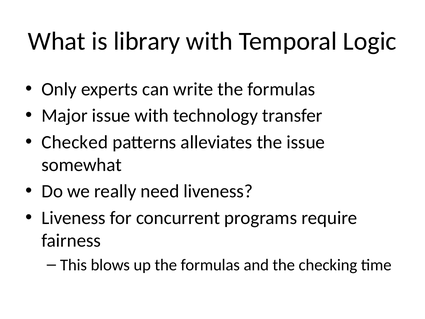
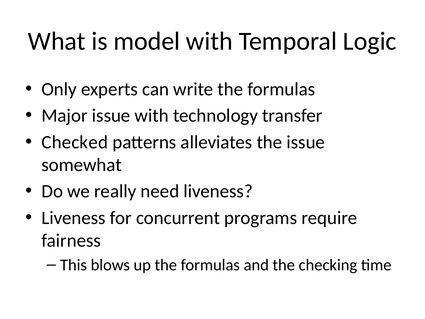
library: library -> model
